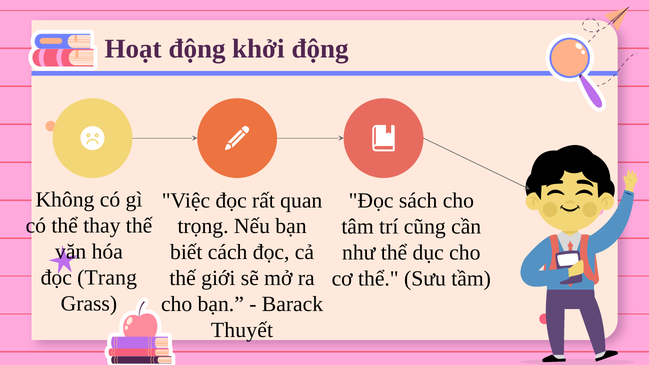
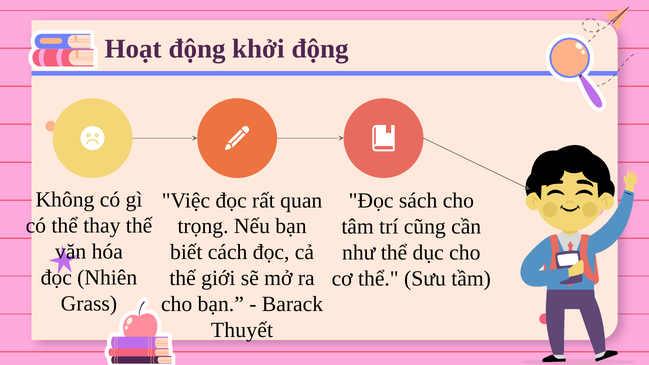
Trang: Trang -> Nhiên
